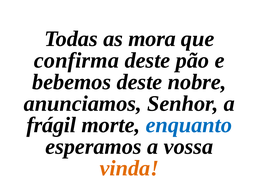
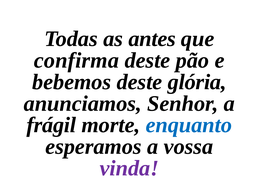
mora: mora -> antes
nobre: nobre -> glória
vinda colour: orange -> purple
